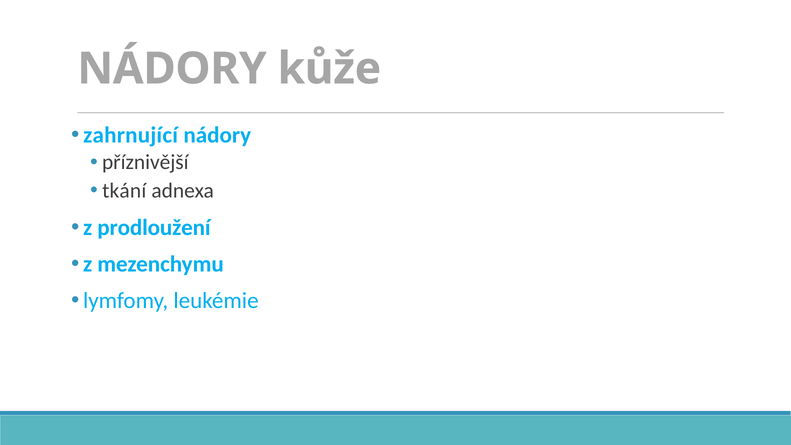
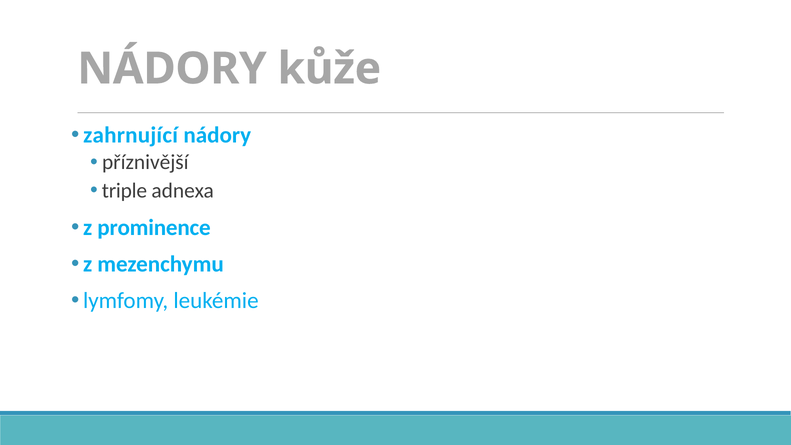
tkání: tkání -> triple
prodloužení: prodloužení -> prominence
